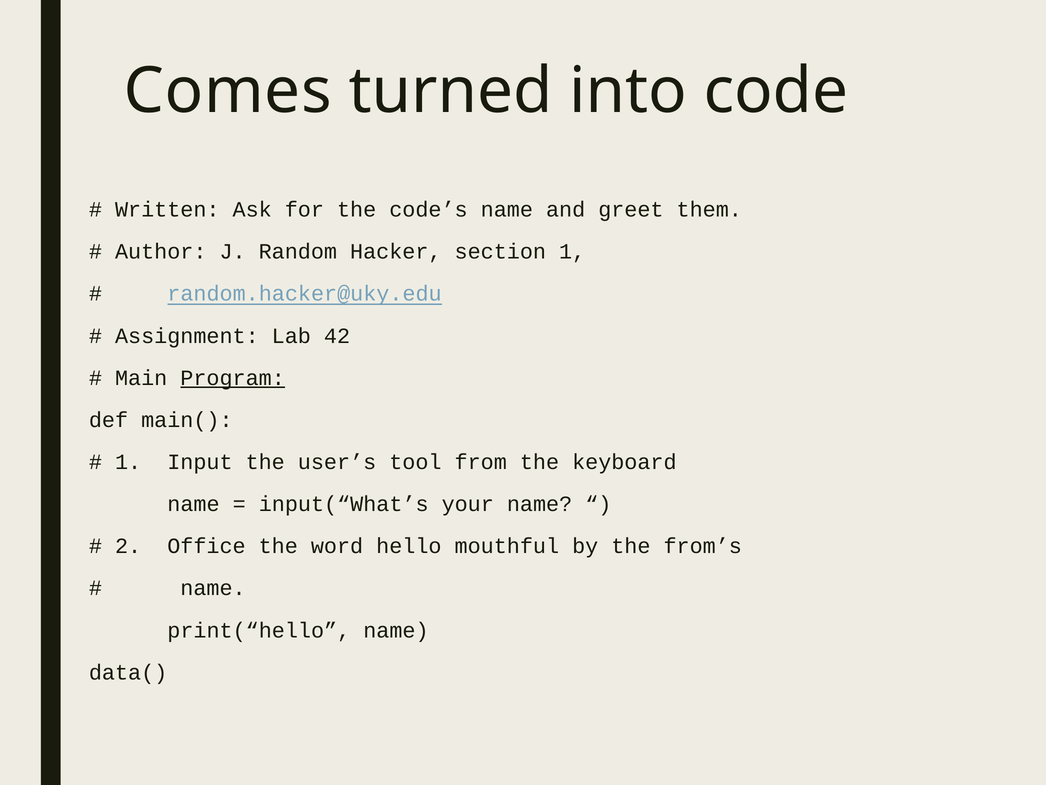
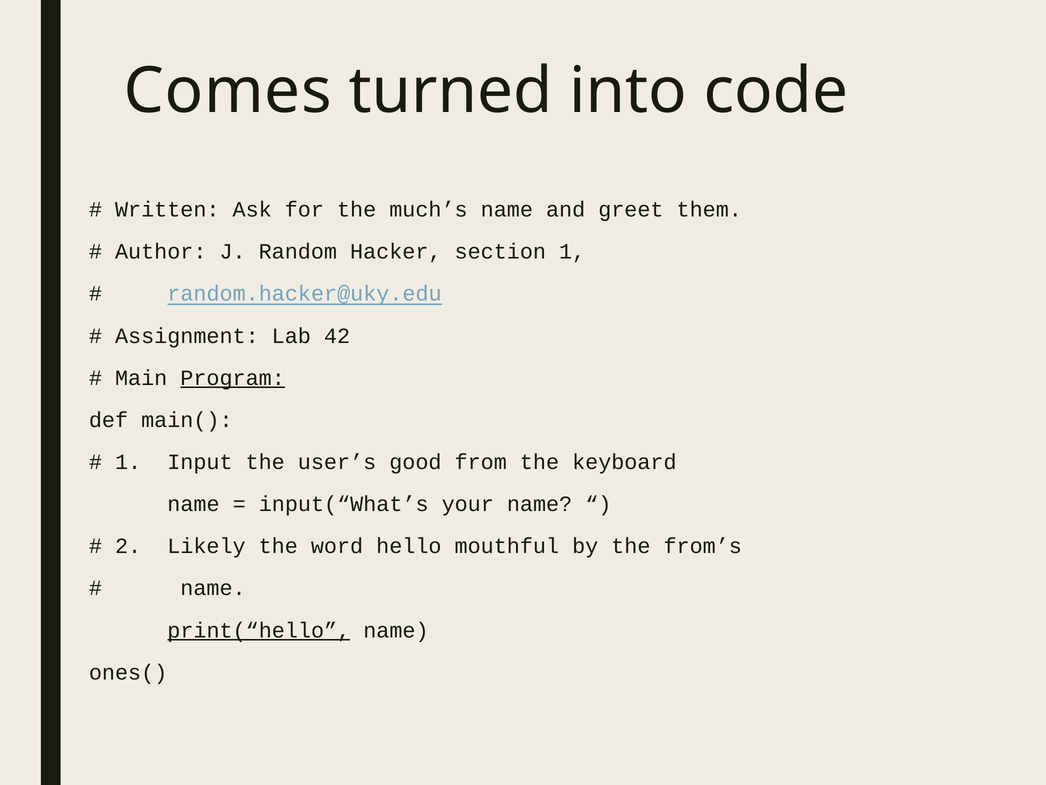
code’s: code’s -> much’s
tool: tool -> good
Office: Office -> Likely
print(“hello underline: none -> present
data(: data( -> ones(
